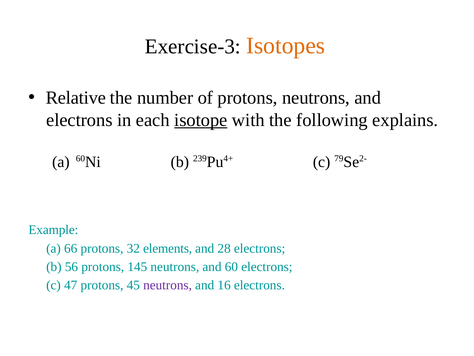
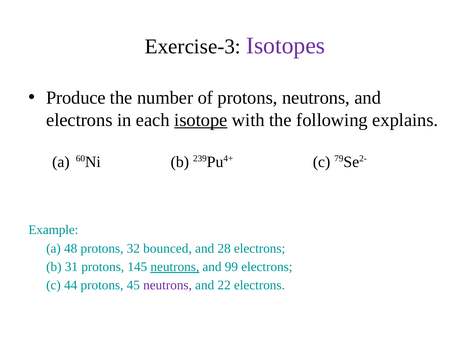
Isotopes colour: orange -> purple
Relative: Relative -> Produce
66: 66 -> 48
elements: elements -> bounced
56: 56 -> 31
neutrons at (175, 266) underline: none -> present
60: 60 -> 99
47: 47 -> 44
16: 16 -> 22
